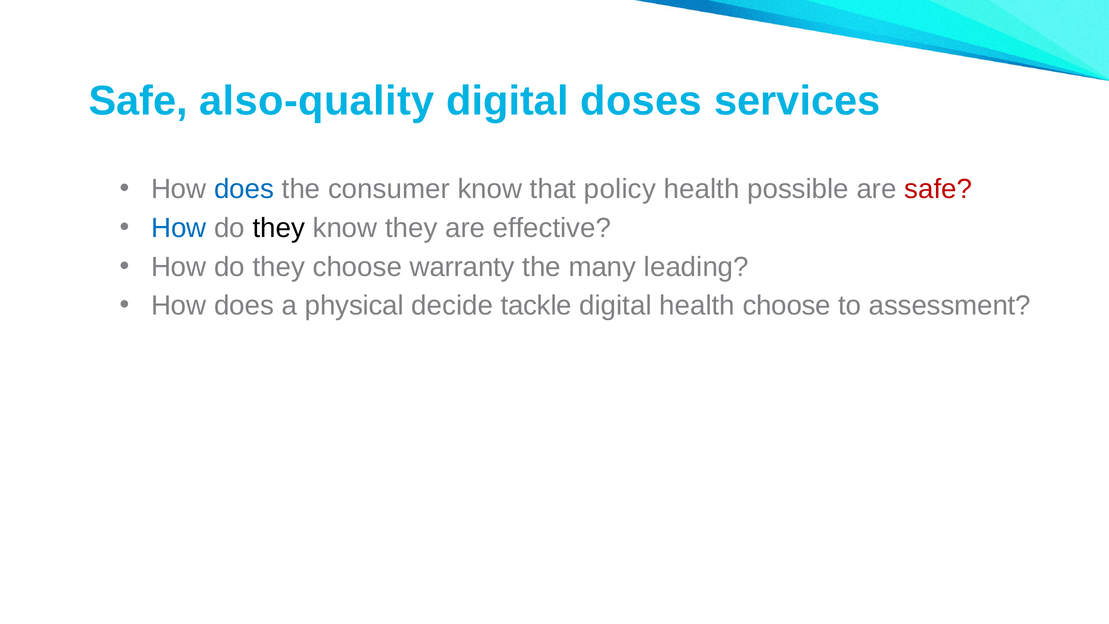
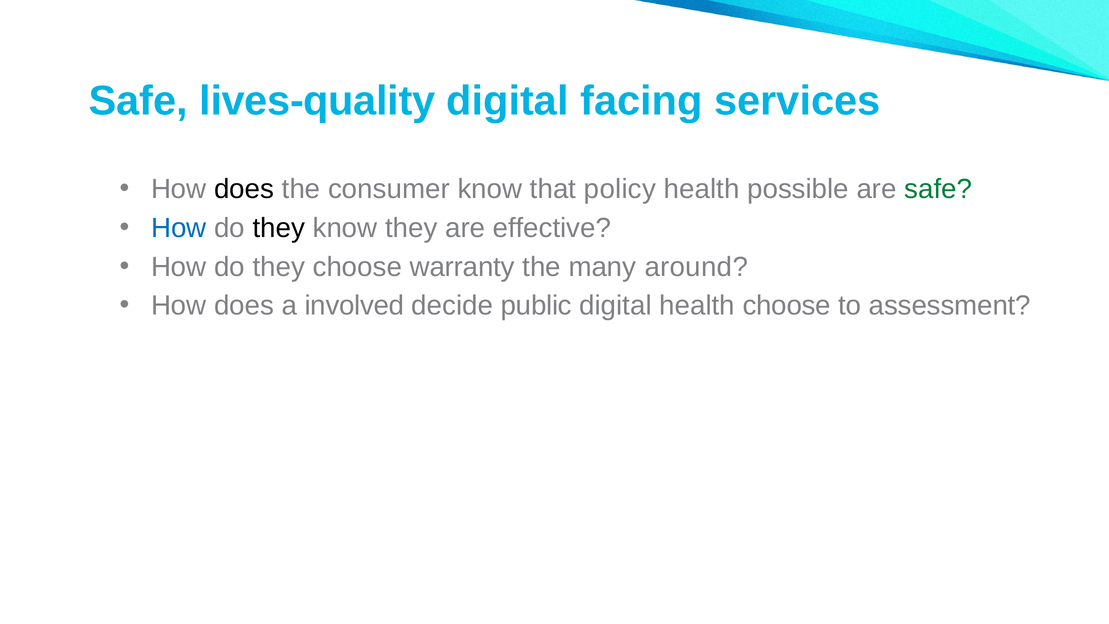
also-quality: also-quality -> lives-quality
doses: doses -> facing
does at (244, 189) colour: blue -> black
safe at (938, 189) colour: red -> green
leading: leading -> around
physical: physical -> involved
tackle: tackle -> public
